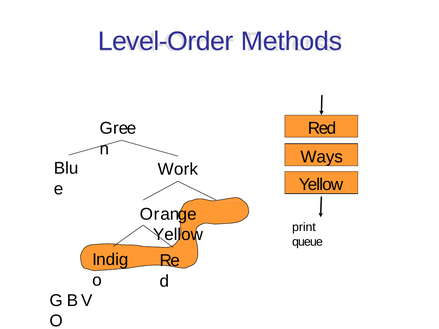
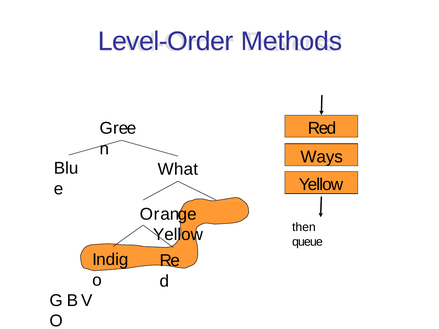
Work: Work -> What
print: print -> then
